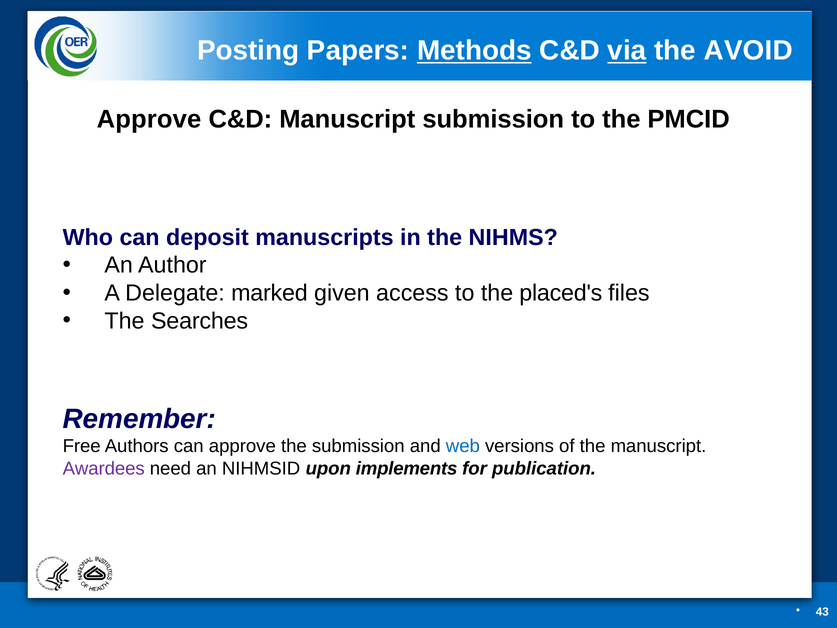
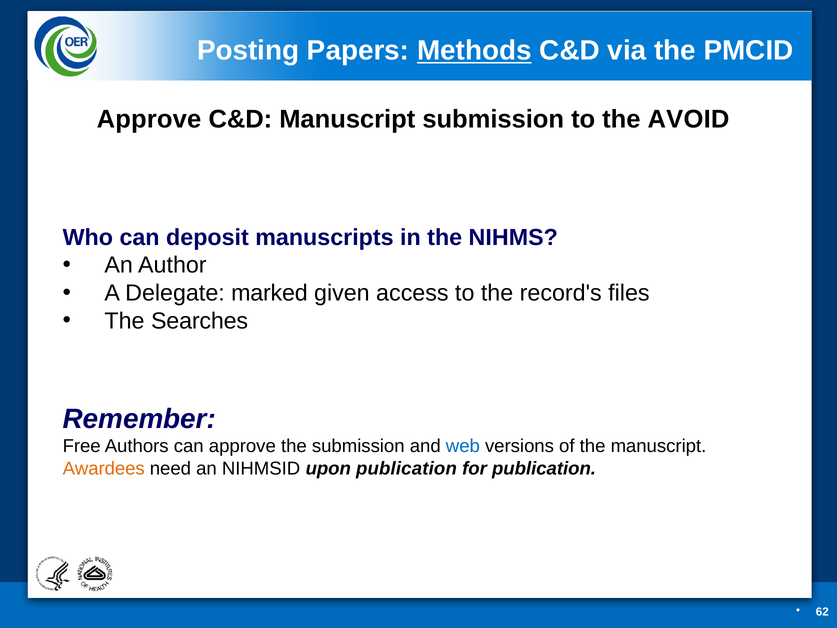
via underline: present -> none
AVOID: AVOID -> PMCID
PMCID: PMCID -> AVOID
placed's: placed's -> record's
Awardees colour: purple -> orange
upon implements: implements -> publication
43: 43 -> 62
